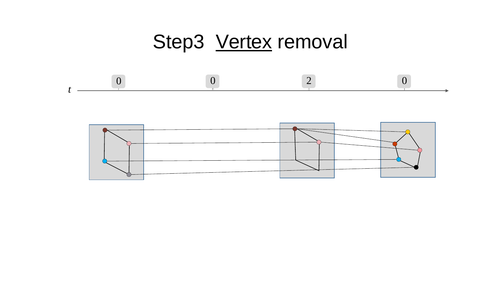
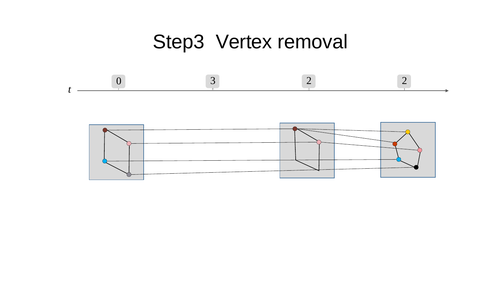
Vertex underline: present -> none
0 0: 0 -> 3
2 0: 0 -> 2
